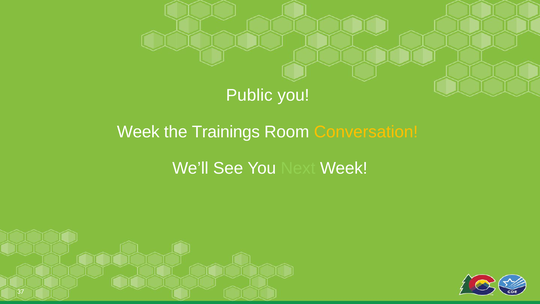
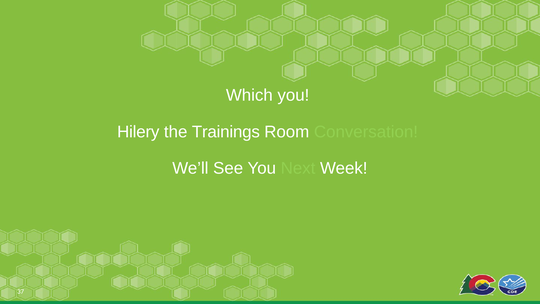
Public: Public -> Which
Week at (138, 132): Week -> Hilery
Conversation colour: yellow -> light green
